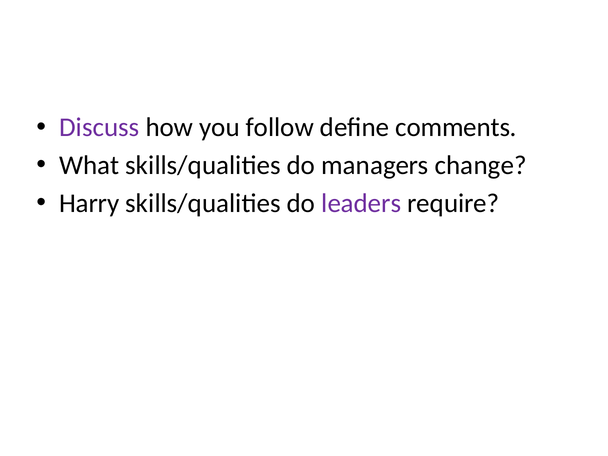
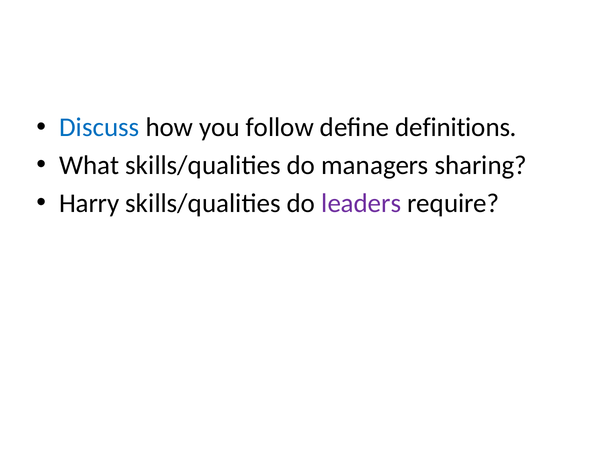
Discuss colour: purple -> blue
comments: comments -> definitions
change: change -> sharing
